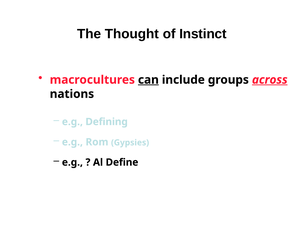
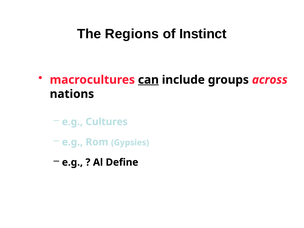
Thought: Thought -> Regions
across underline: present -> none
Defining: Defining -> Cultures
